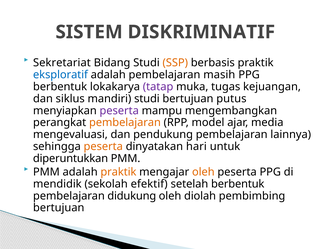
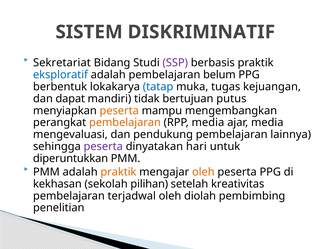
SSP colour: orange -> purple
masih: masih -> belum
tatap colour: purple -> blue
siklus: siklus -> dapat
mandiri studi: studi -> tidak
peserta at (119, 110) colour: purple -> orange
RPP model: model -> media
peserta at (103, 146) colour: orange -> purple
mendidik: mendidik -> kekhasan
efektif: efektif -> pilihan
setelah berbentuk: berbentuk -> kreativitas
didukung: didukung -> terjadwal
bertujuan at (59, 207): bertujuan -> penelitian
